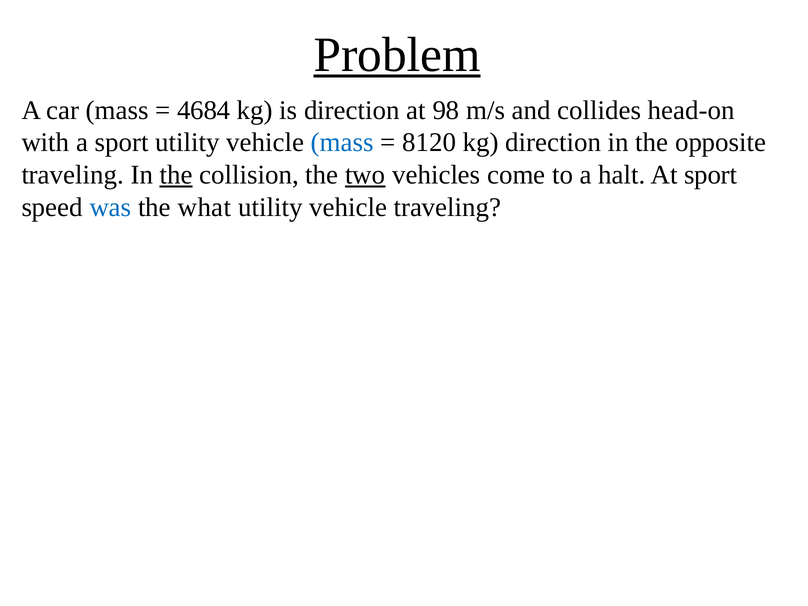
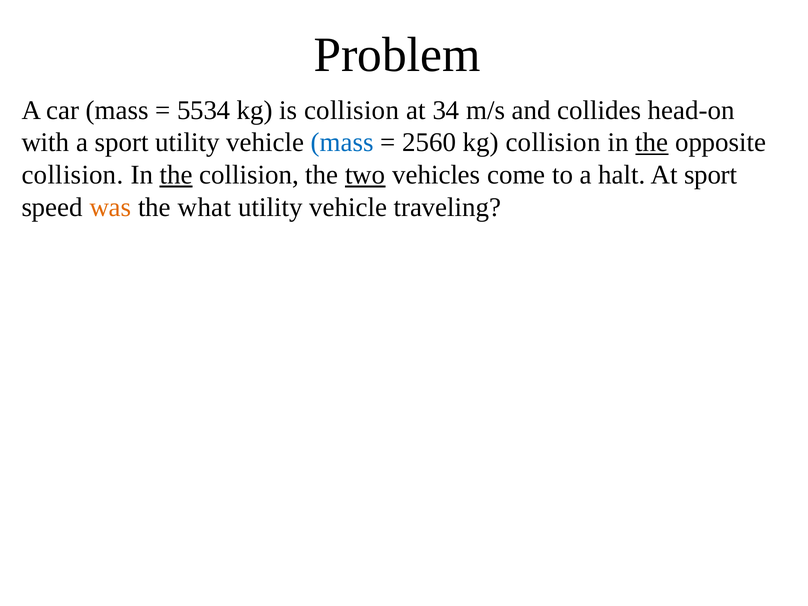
Problem underline: present -> none
4684: 4684 -> 5534
is direction: direction -> collision
98: 98 -> 34
8120: 8120 -> 2560
kg direction: direction -> collision
the at (652, 143) underline: none -> present
traveling at (73, 175): traveling -> collision
was colour: blue -> orange
